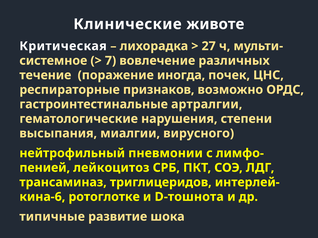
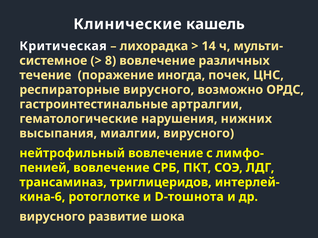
животе: животе -> кашель
27: 27 -> 14
7: 7 -> 8
респираторные признаков: признаков -> вирусного
степени: степени -> нижних
нейтрофильный пневмонии: пневмонии -> вовлечение
лейкоцитоз at (111, 168): лейкоцитоз -> вовлечение
типичные at (52, 217): типичные -> вирусного
